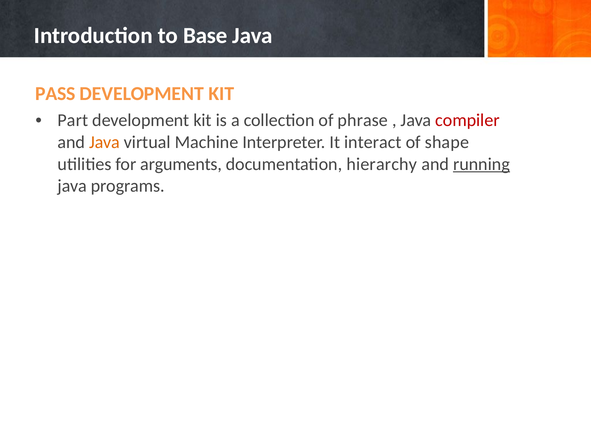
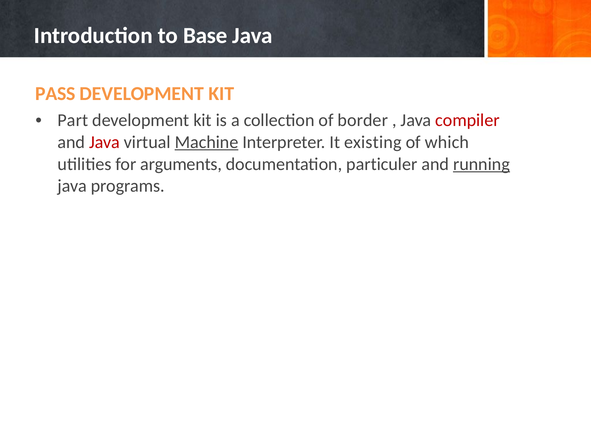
phrase: phrase -> border
Java at (105, 142) colour: orange -> red
Machine underline: none -> present
interact: interact -> existing
shape: shape -> which
hierarchy: hierarchy -> particuler
